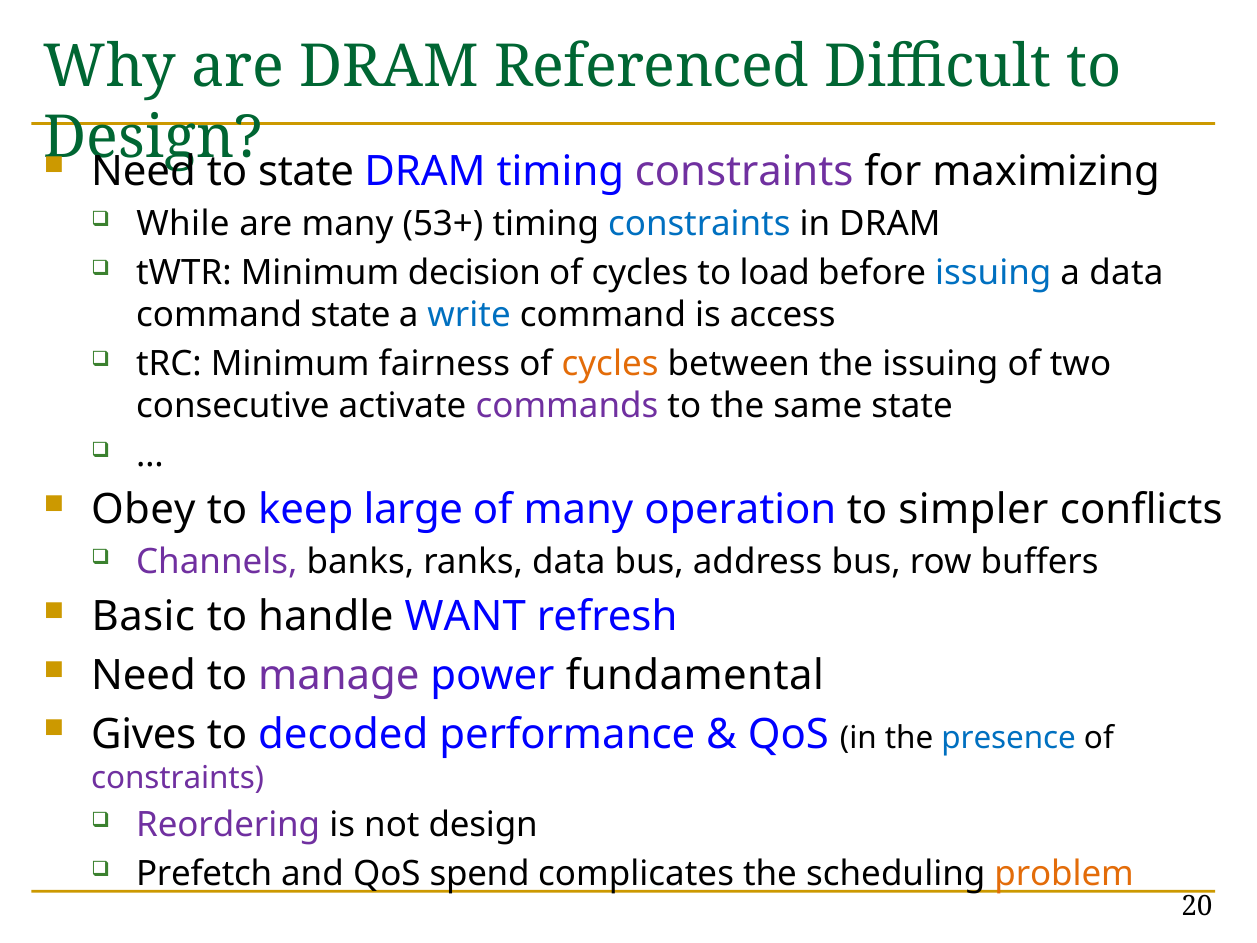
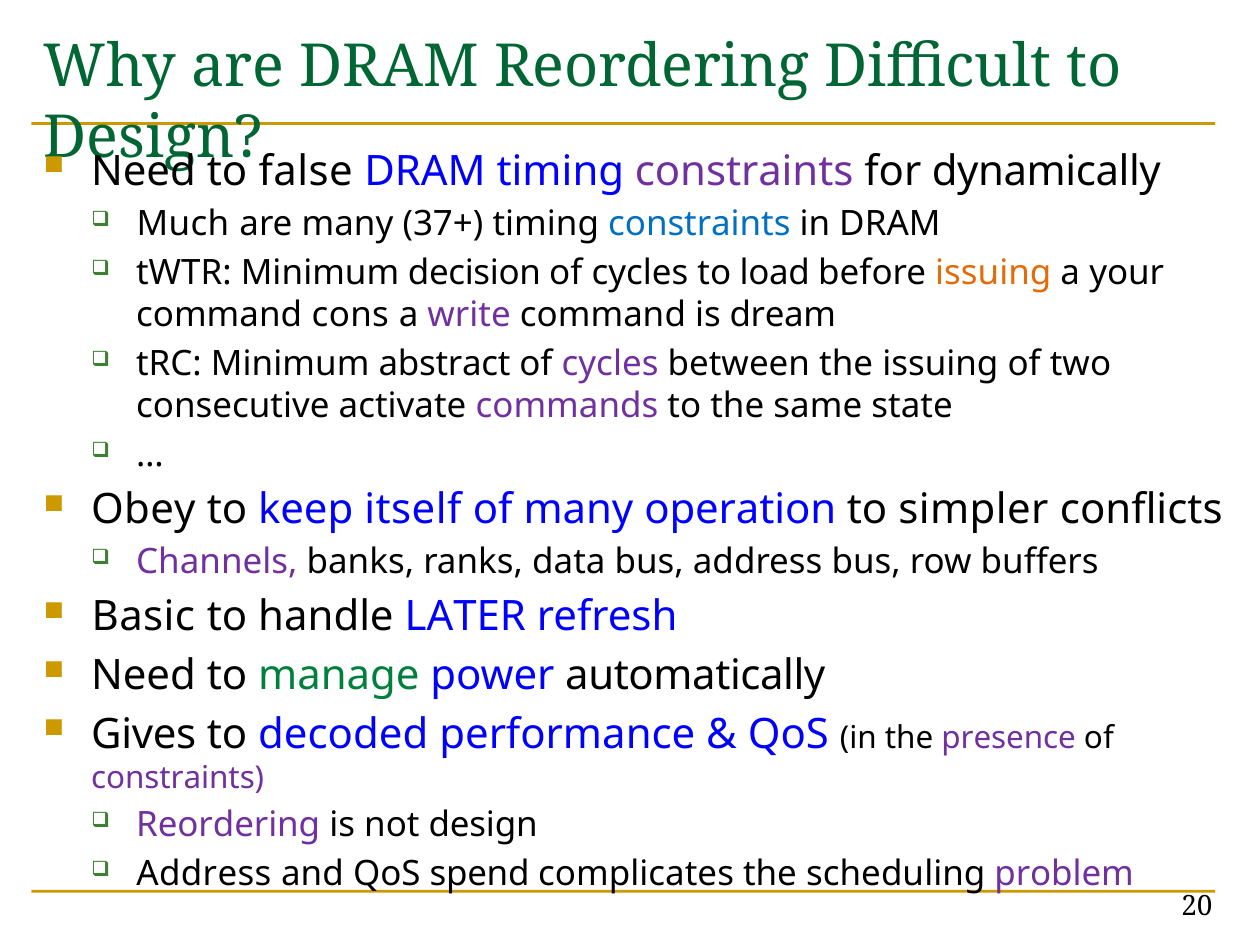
DRAM Referenced: Referenced -> Reordering
state at (306, 171): state -> false
maximizing: maximizing -> dynamically
While: While -> Much
53+: 53+ -> 37+
issuing at (993, 273) colour: blue -> orange
a data: data -> your
command state: state -> cons
write colour: blue -> purple
access: access -> dream
fairness: fairness -> abstract
cycles at (610, 364) colour: orange -> purple
large: large -> itself
WANT: WANT -> LATER
manage colour: purple -> green
fundamental: fundamental -> automatically
presence colour: blue -> purple
Prefetch at (204, 873): Prefetch -> Address
problem colour: orange -> purple
